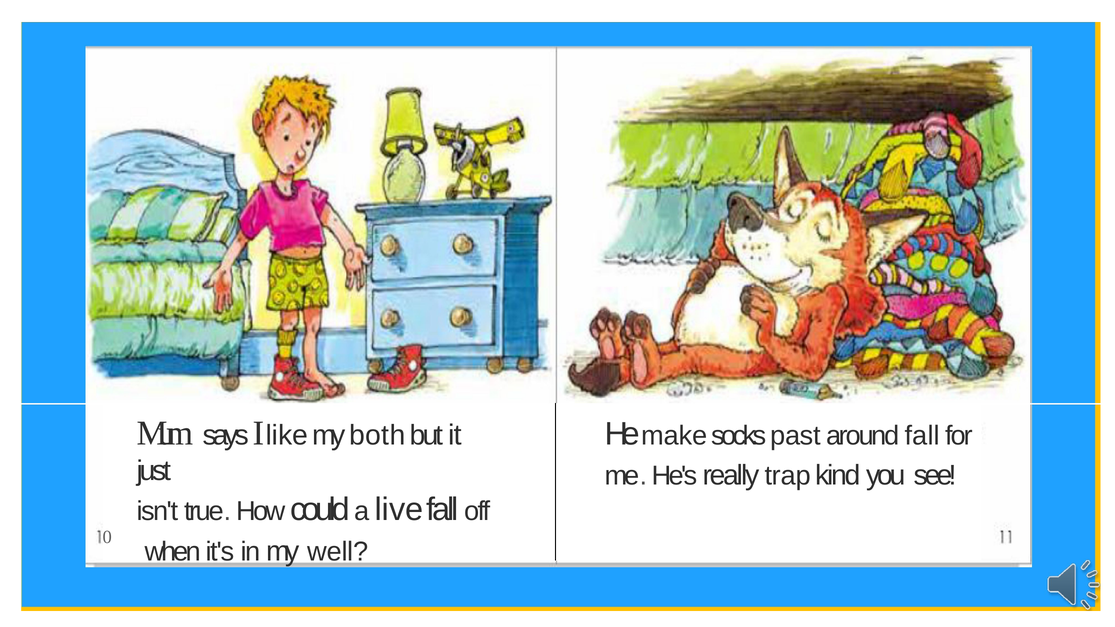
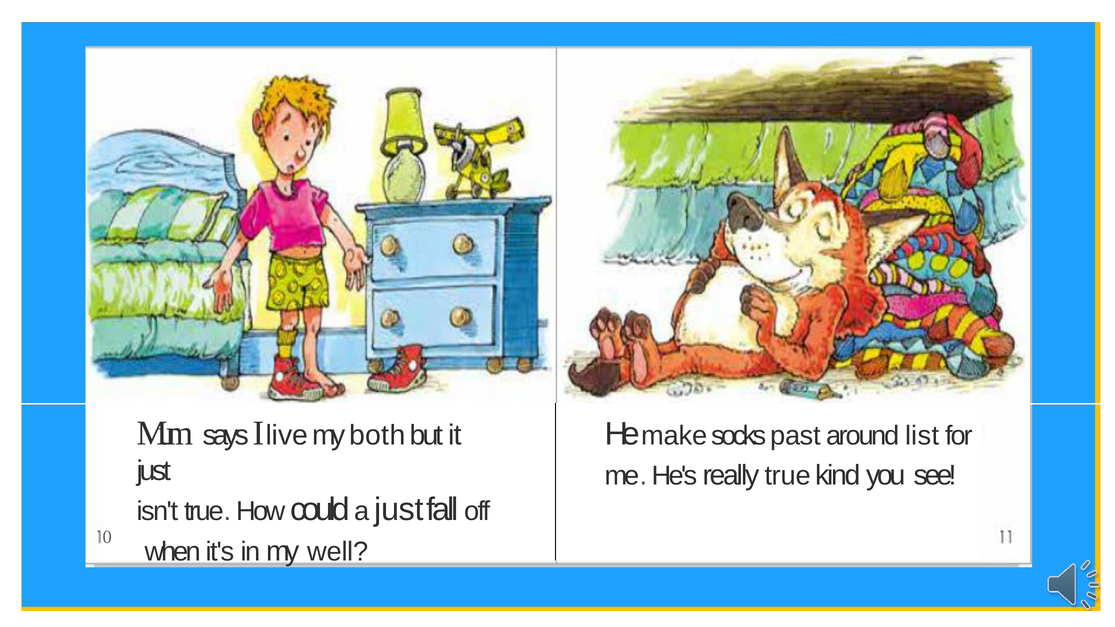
like: like -> live
around fall: fall -> list
really trap: trap -> true
a live: live -> just
